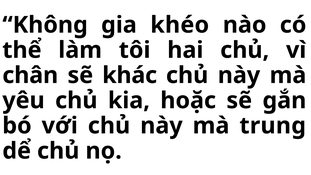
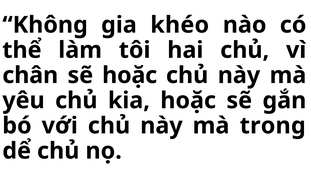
sẽ khác: khác -> hoặc
trung: trung -> trong
